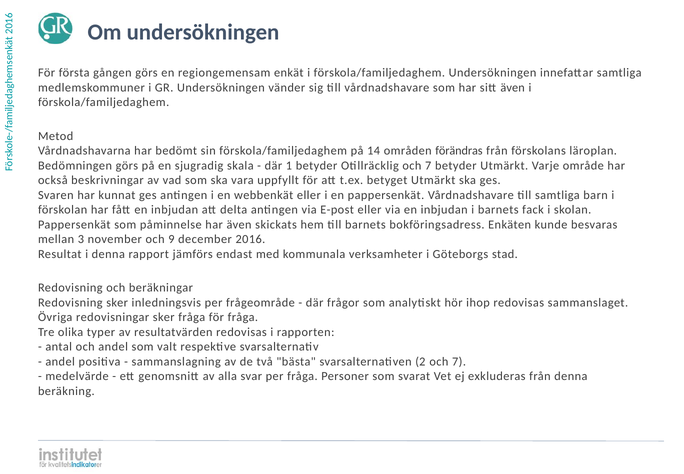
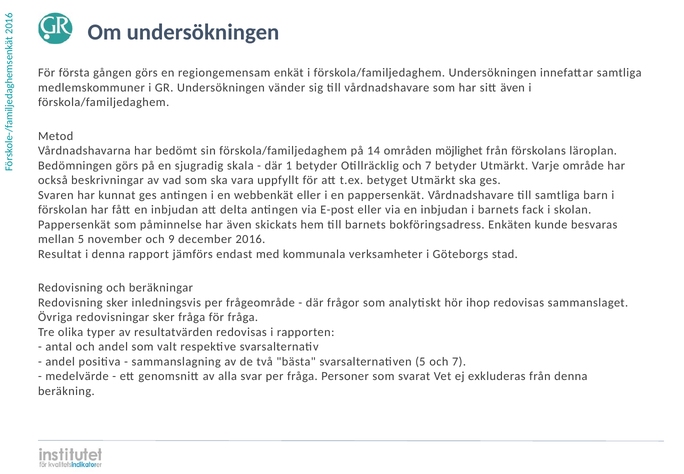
förändras: förändras -> möjlighet
mellan 3: 3 -> 5
svarsalternativen 2: 2 -> 5
